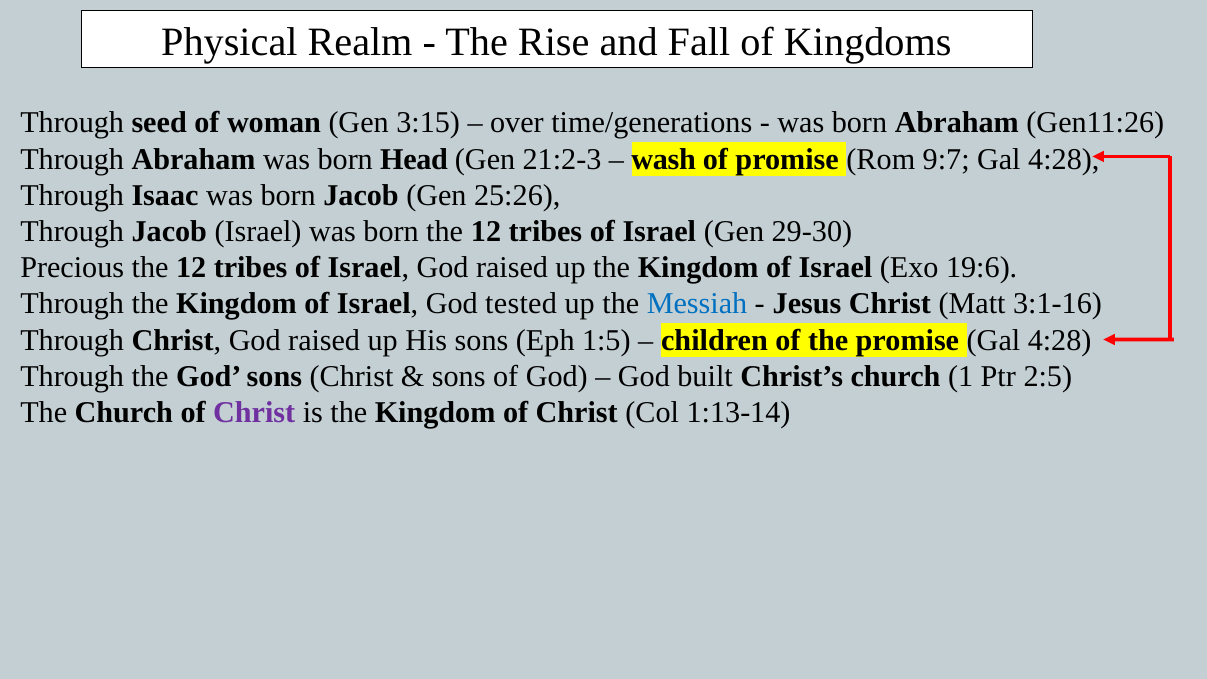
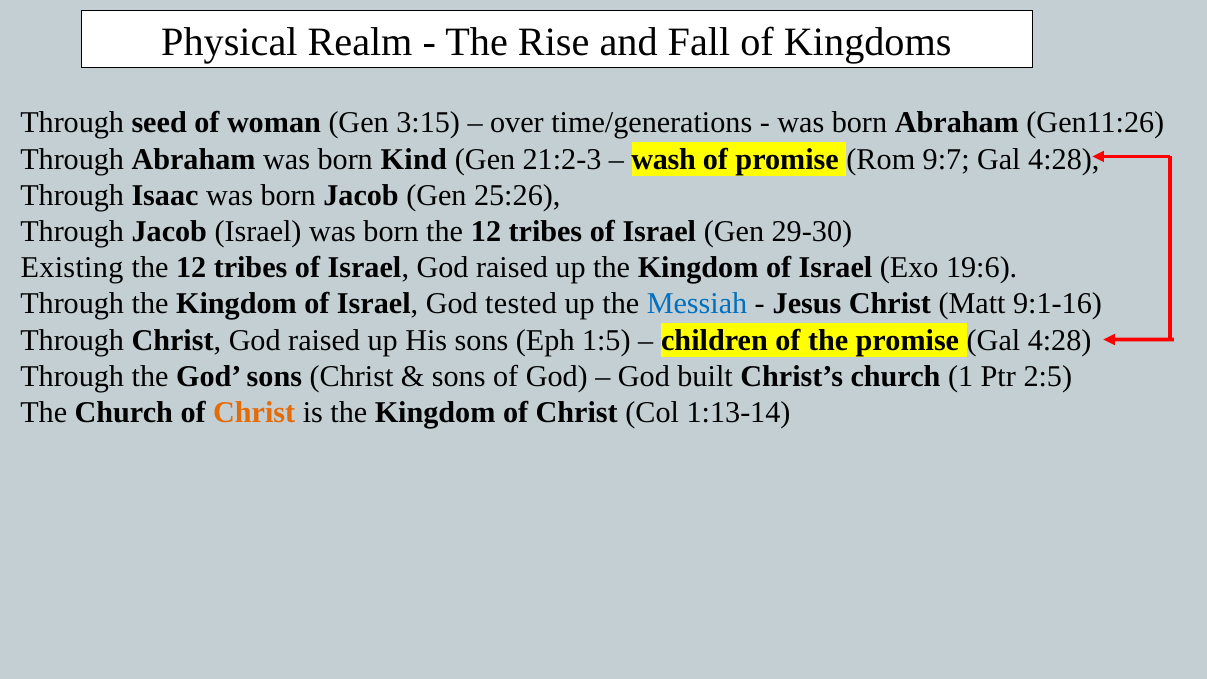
Head: Head -> Kind
Precious: Precious -> Existing
3:1-16: 3:1-16 -> 9:1-16
Christ at (254, 413) colour: purple -> orange
